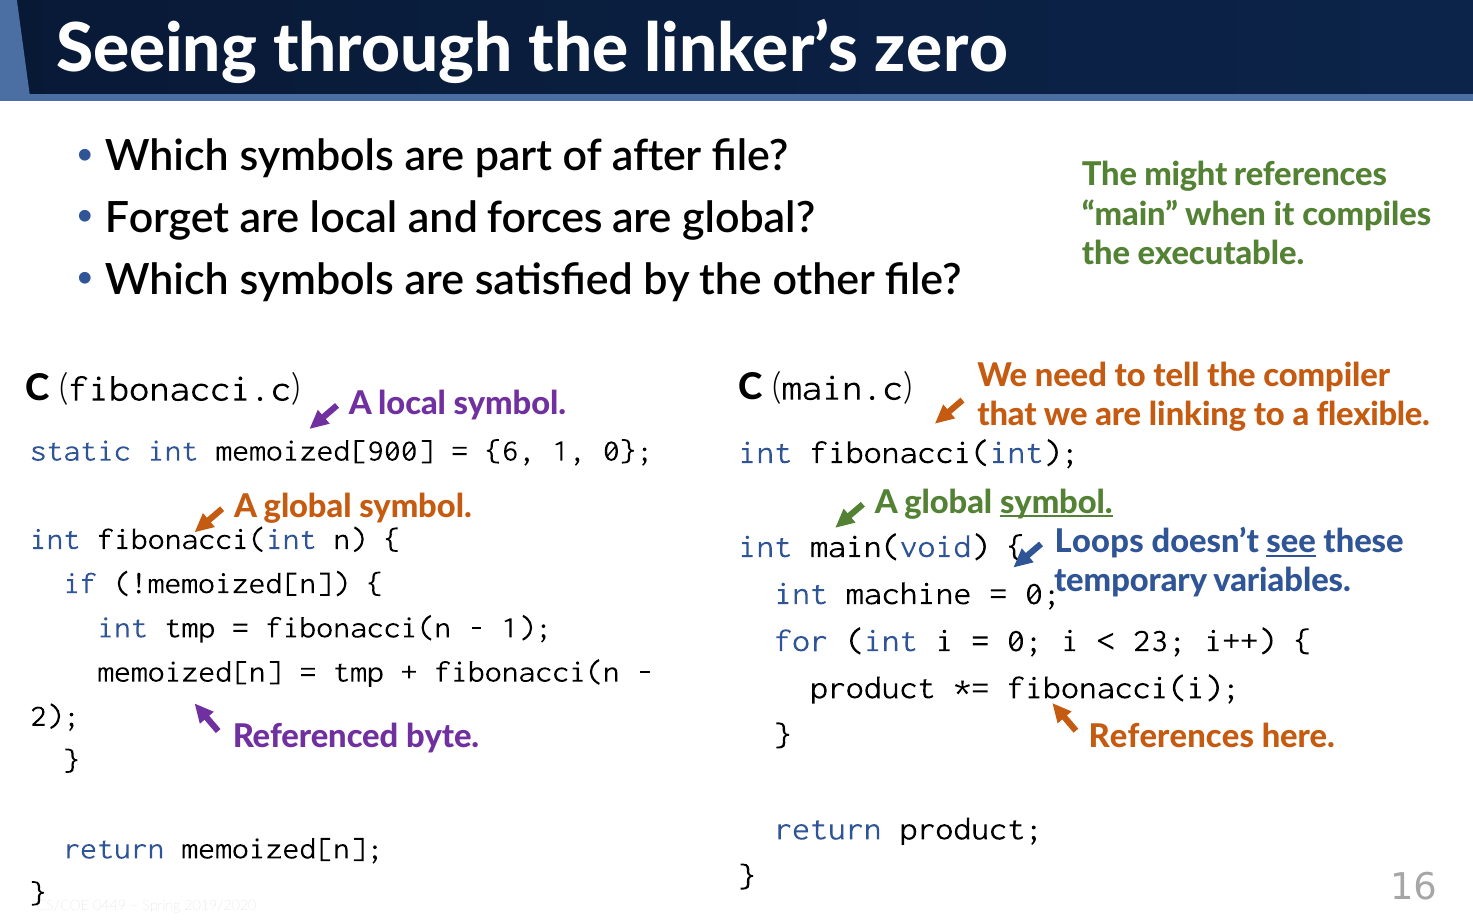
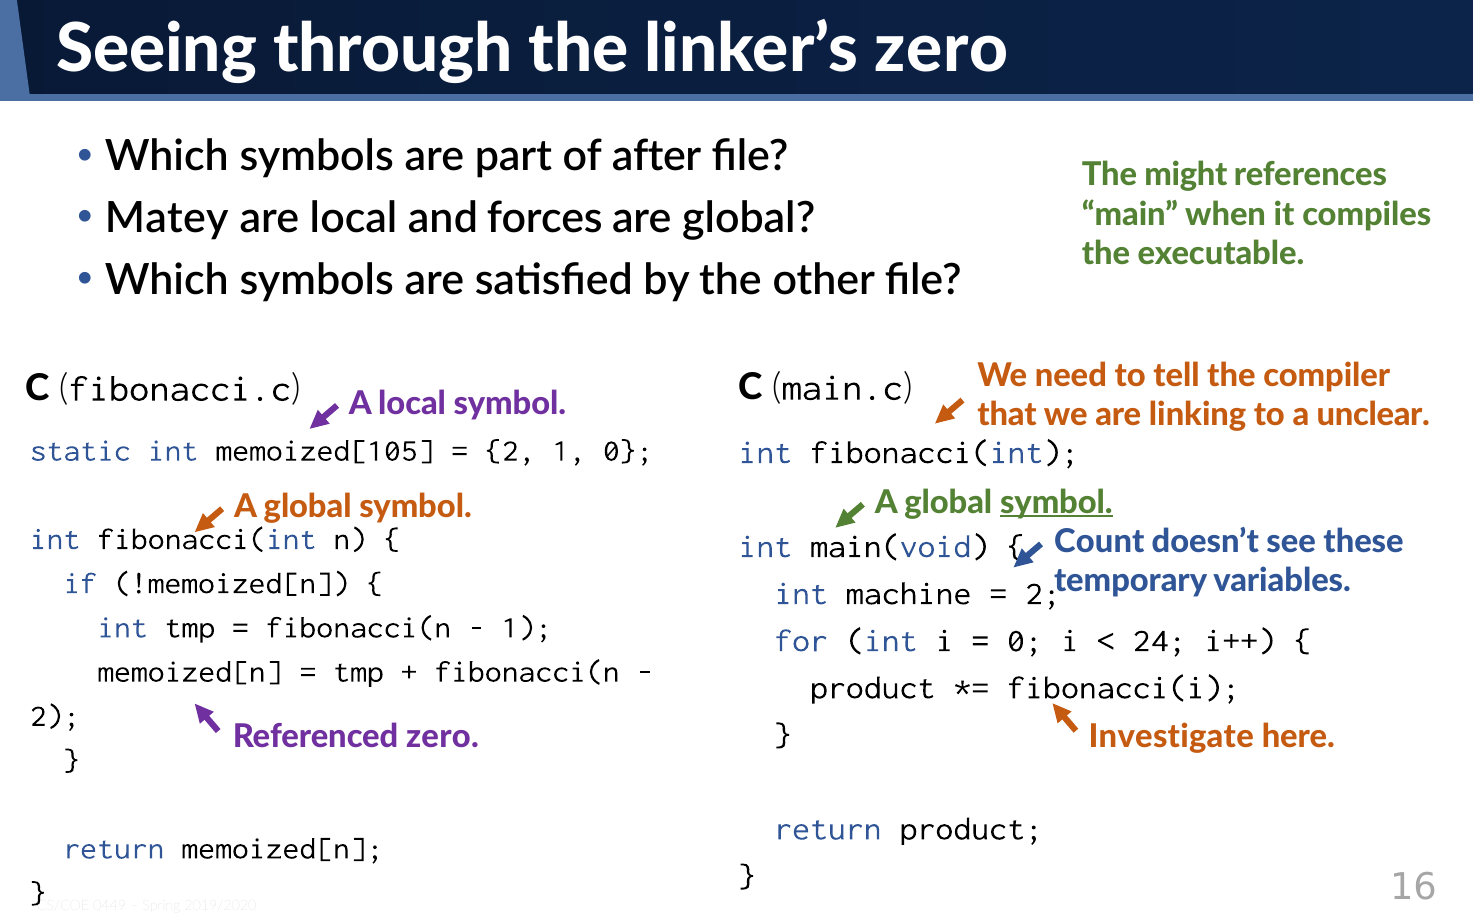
Forget: Forget -> Matey
flexible: flexible -> unclear
memoized[900: memoized[900 -> memoized[105
6 at (510, 450): 6 -> 2
Loops: Loops -> Count
see underline: present -> none
0 at (1043, 593): 0 -> 2
23: 23 -> 24
Referenced byte: byte -> zero
References at (1171, 737): References -> Investigate
